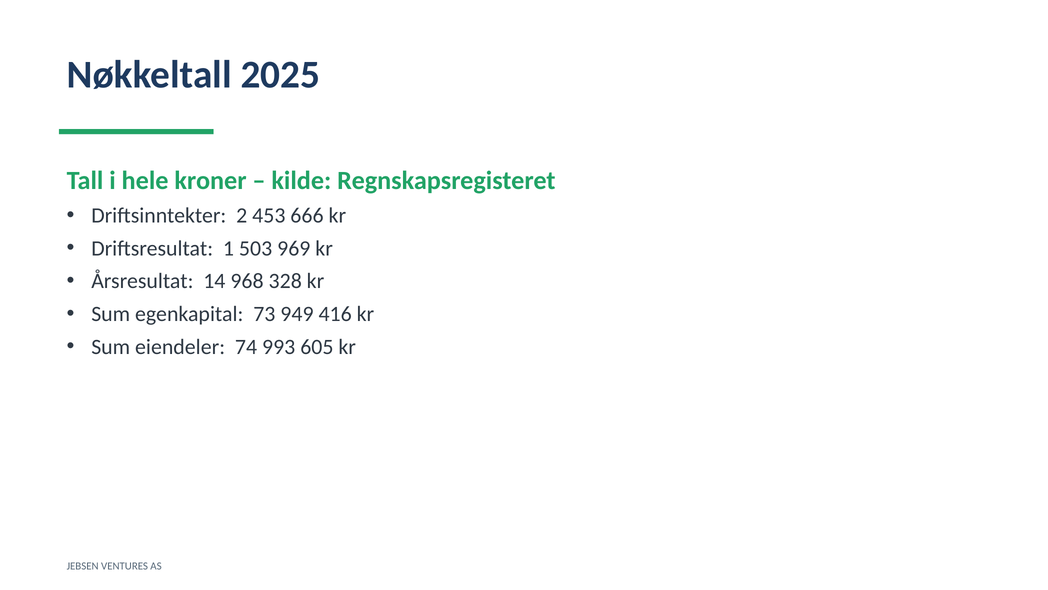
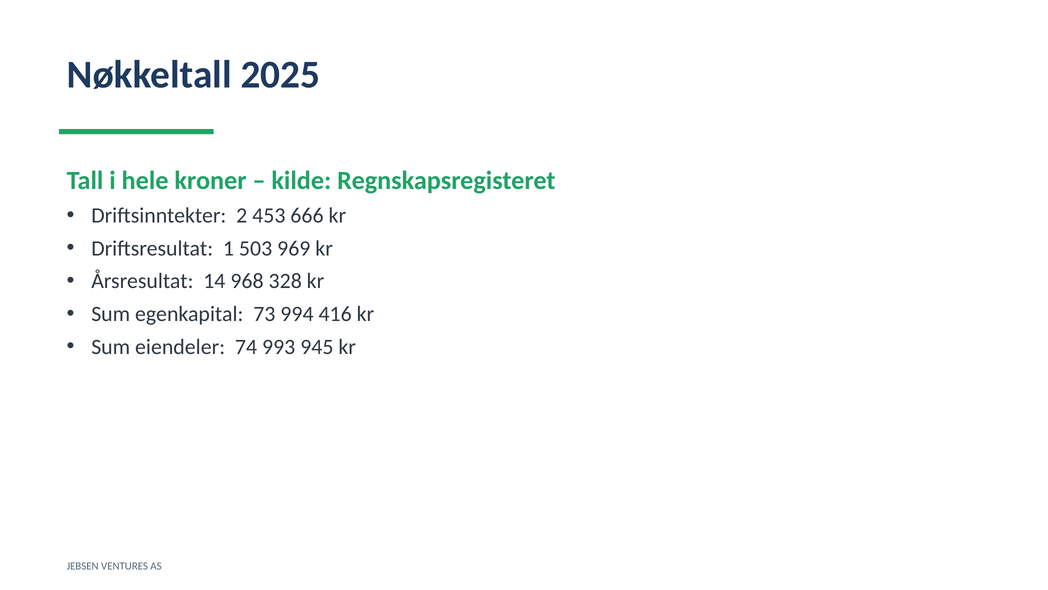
949: 949 -> 994
605: 605 -> 945
